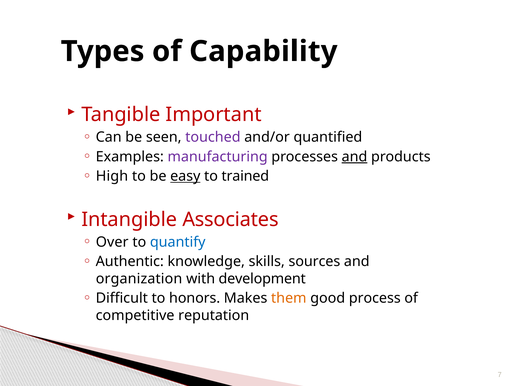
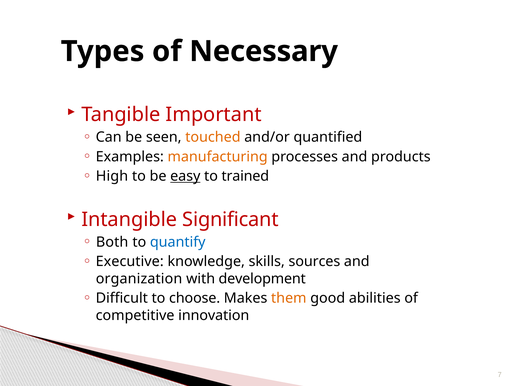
Capability: Capability -> Necessary
touched colour: purple -> orange
manufacturing colour: purple -> orange
and at (354, 156) underline: present -> none
Associates: Associates -> Significant
Over: Over -> Both
Authentic: Authentic -> Executive
honors: honors -> choose
process: process -> abilities
reputation: reputation -> innovation
